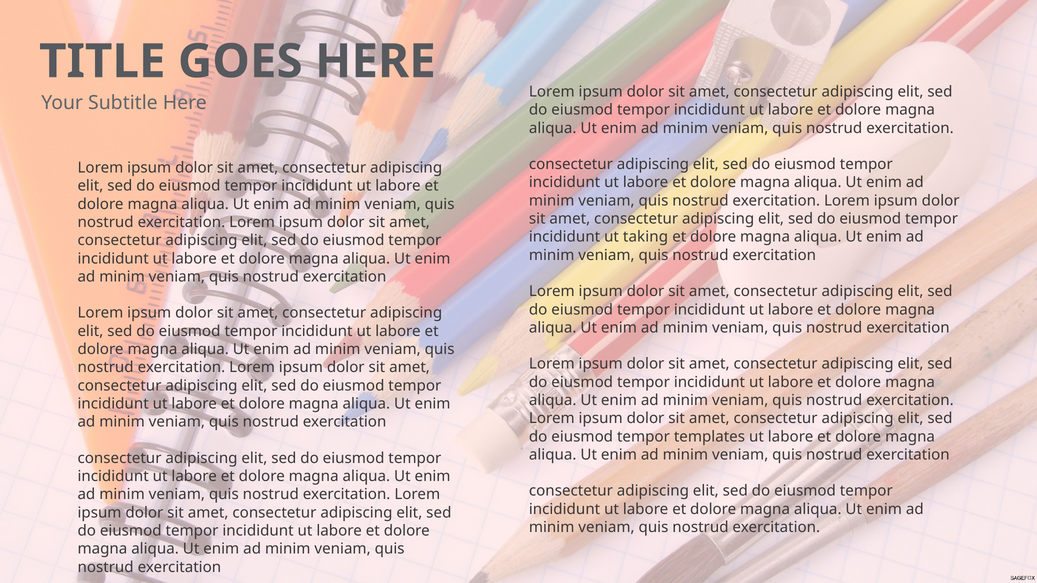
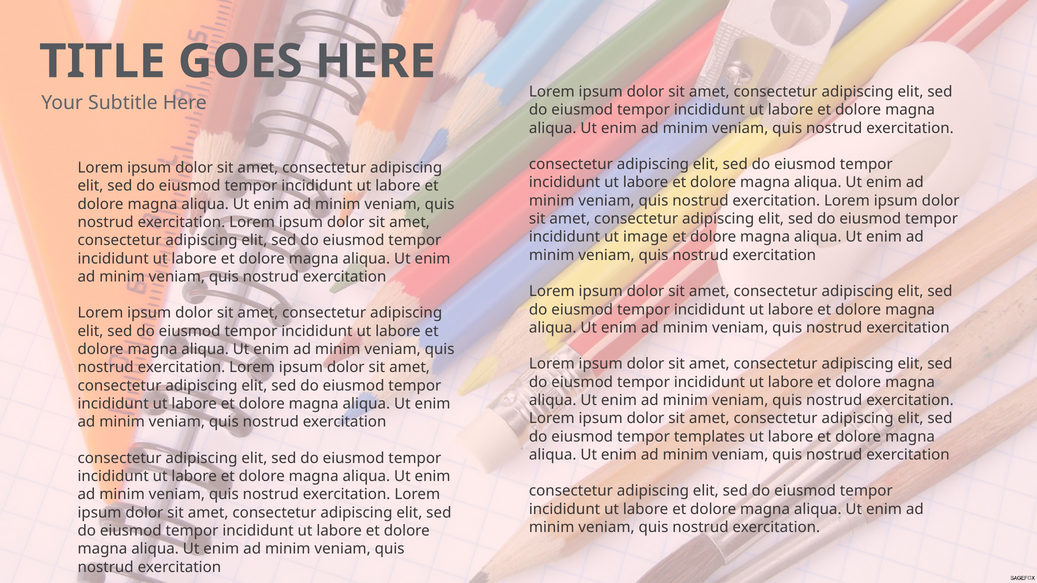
taking: taking -> image
